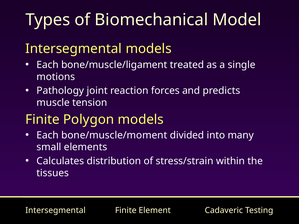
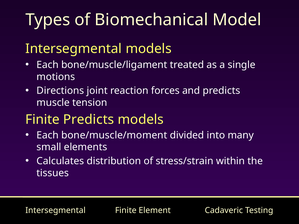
Pathology: Pathology -> Directions
Finite Polygon: Polygon -> Predicts
